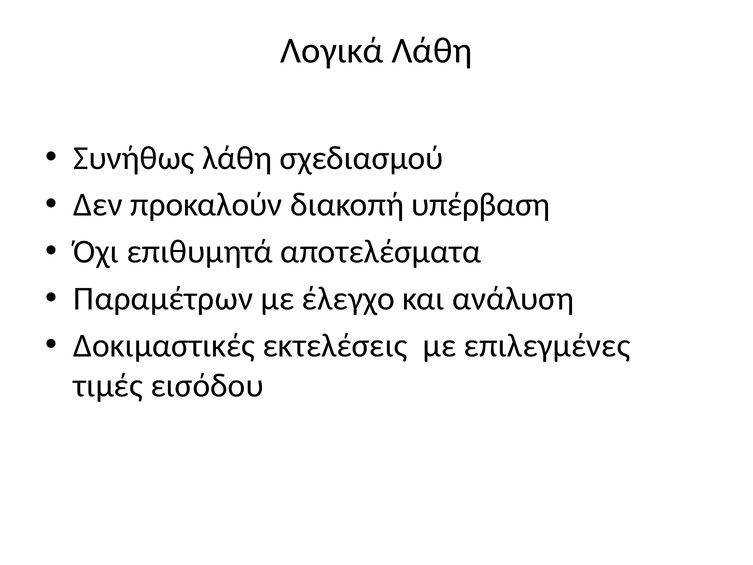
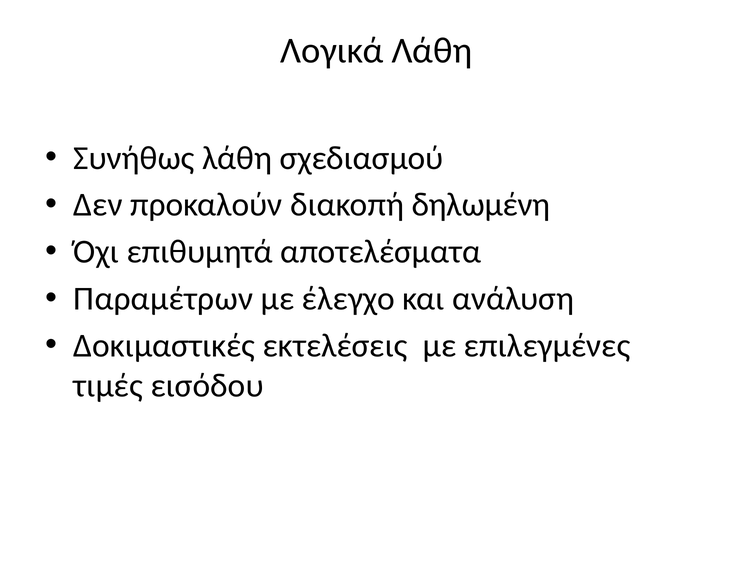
υπέρβαση: υπέρβαση -> δηλωμένη
